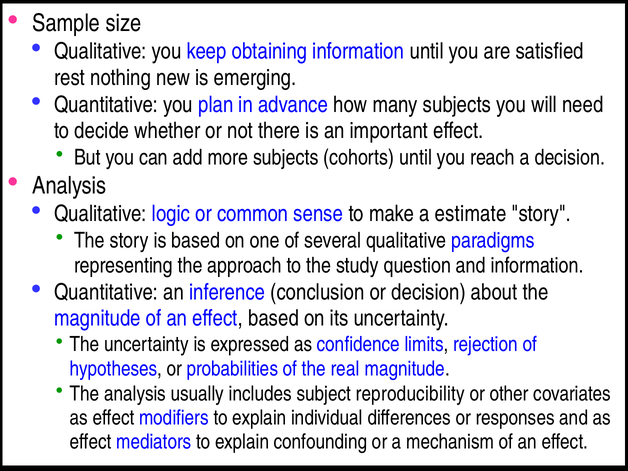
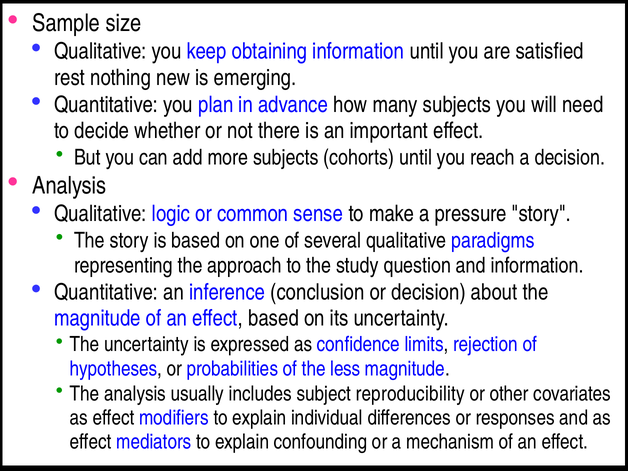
estimate: estimate -> pressure
real: real -> less
